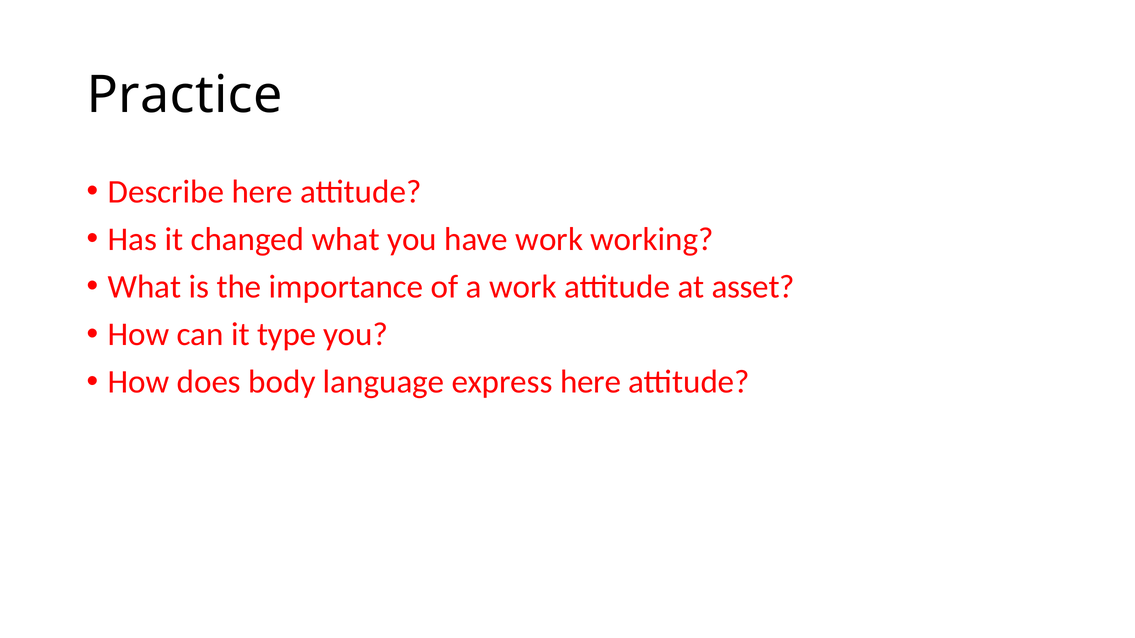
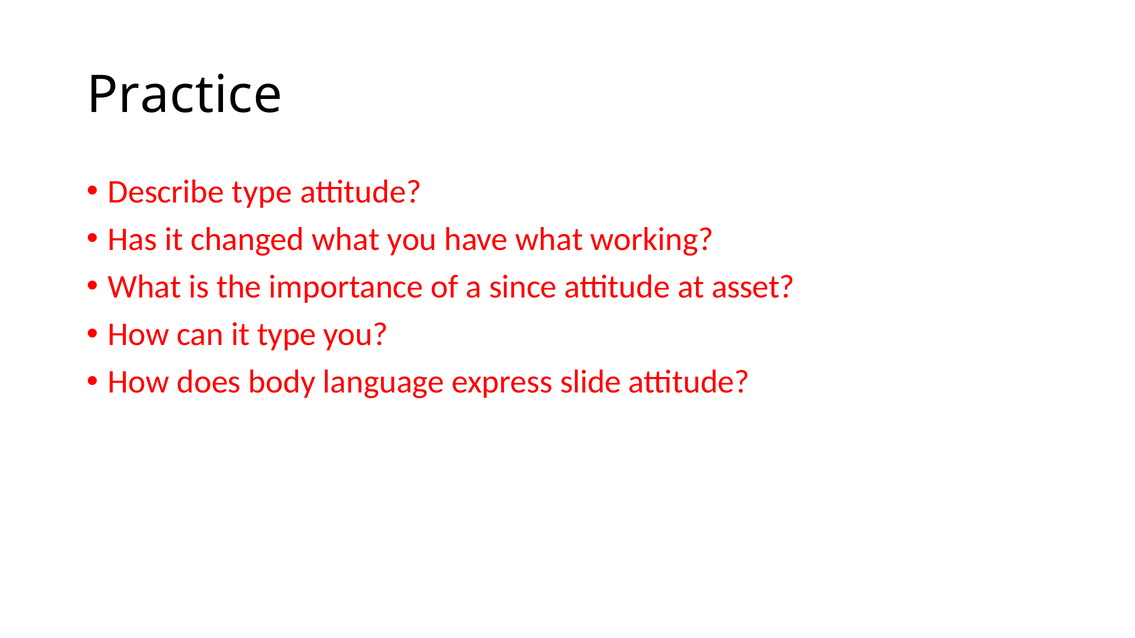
Describe here: here -> type
have work: work -> what
a work: work -> since
express here: here -> slide
